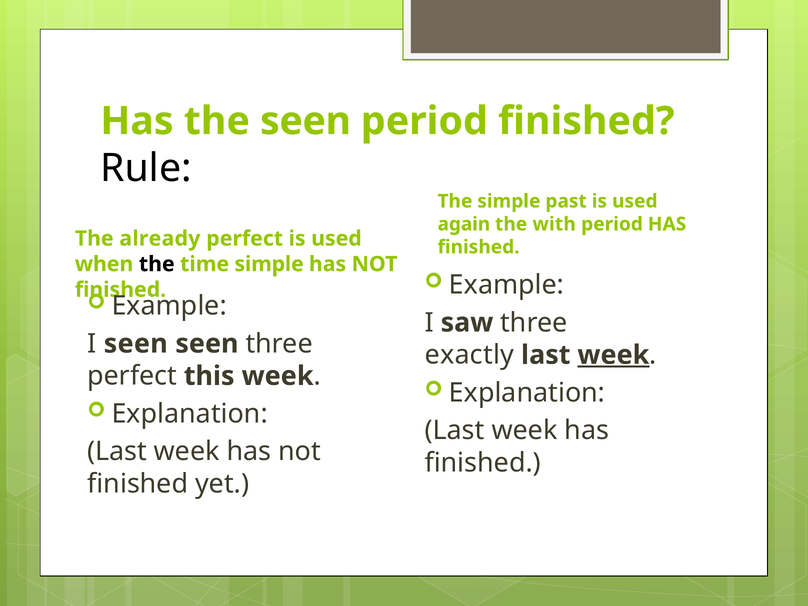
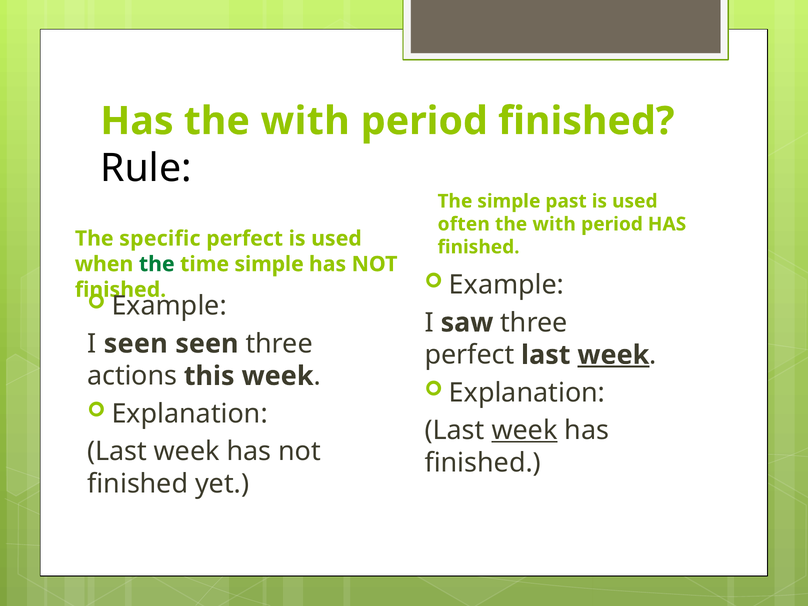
Has the seen: seen -> with
again: again -> often
already: already -> specific
the at (157, 264) colour: black -> green
exactly at (469, 355): exactly -> perfect
perfect at (132, 376): perfect -> actions
week at (524, 430) underline: none -> present
